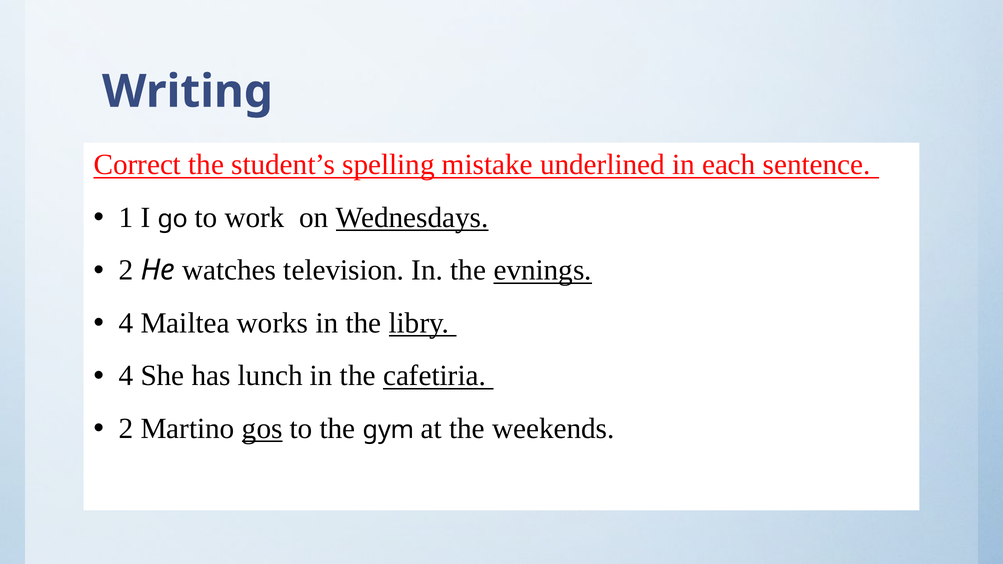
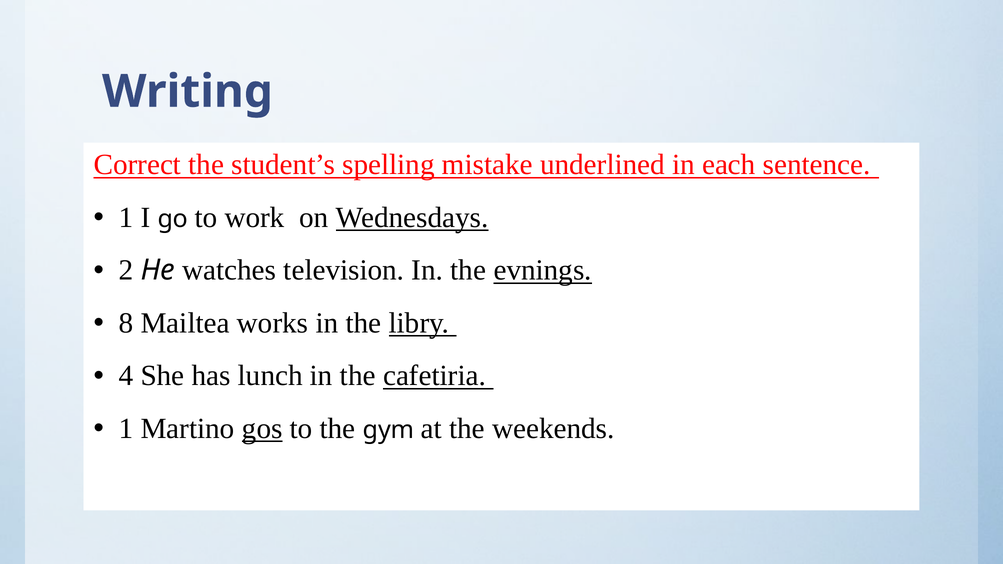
4 at (126, 323): 4 -> 8
2 at (126, 429): 2 -> 1
